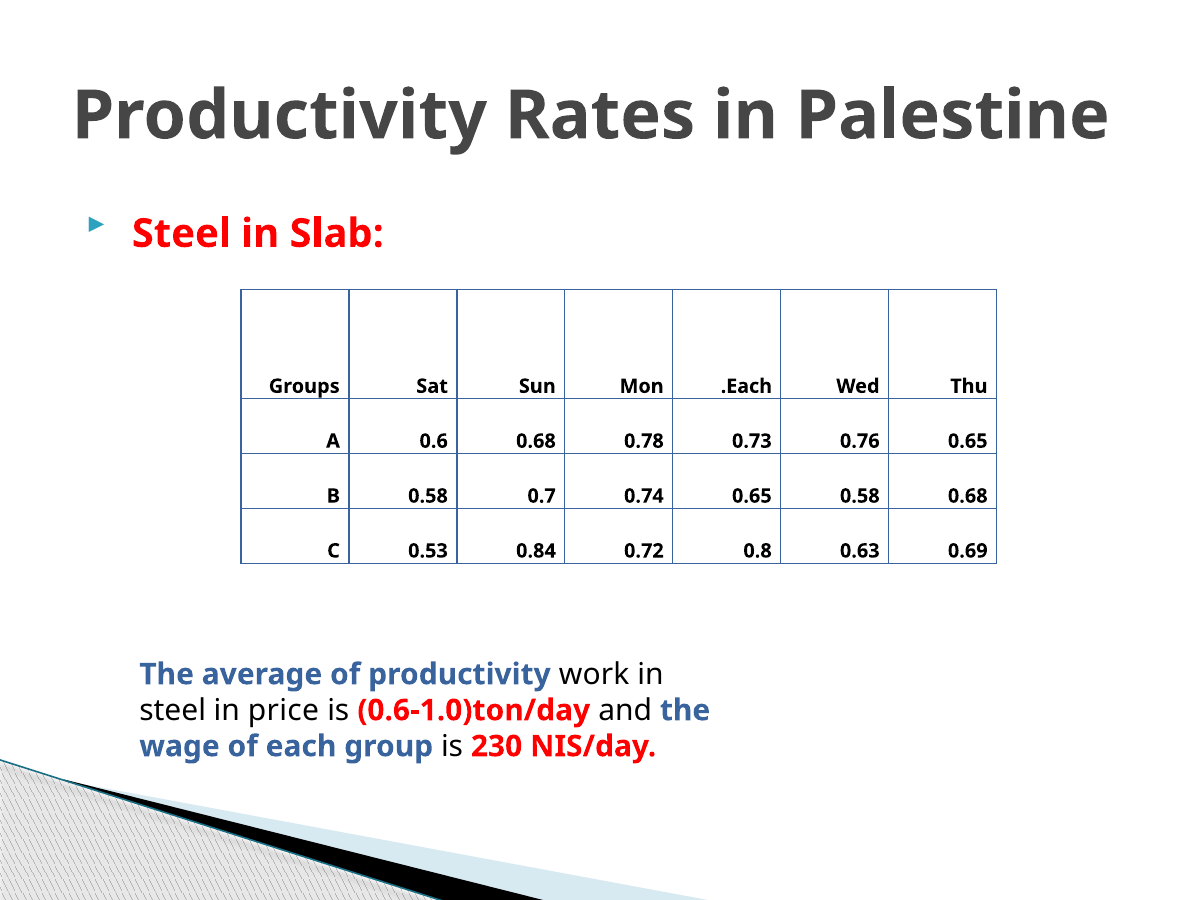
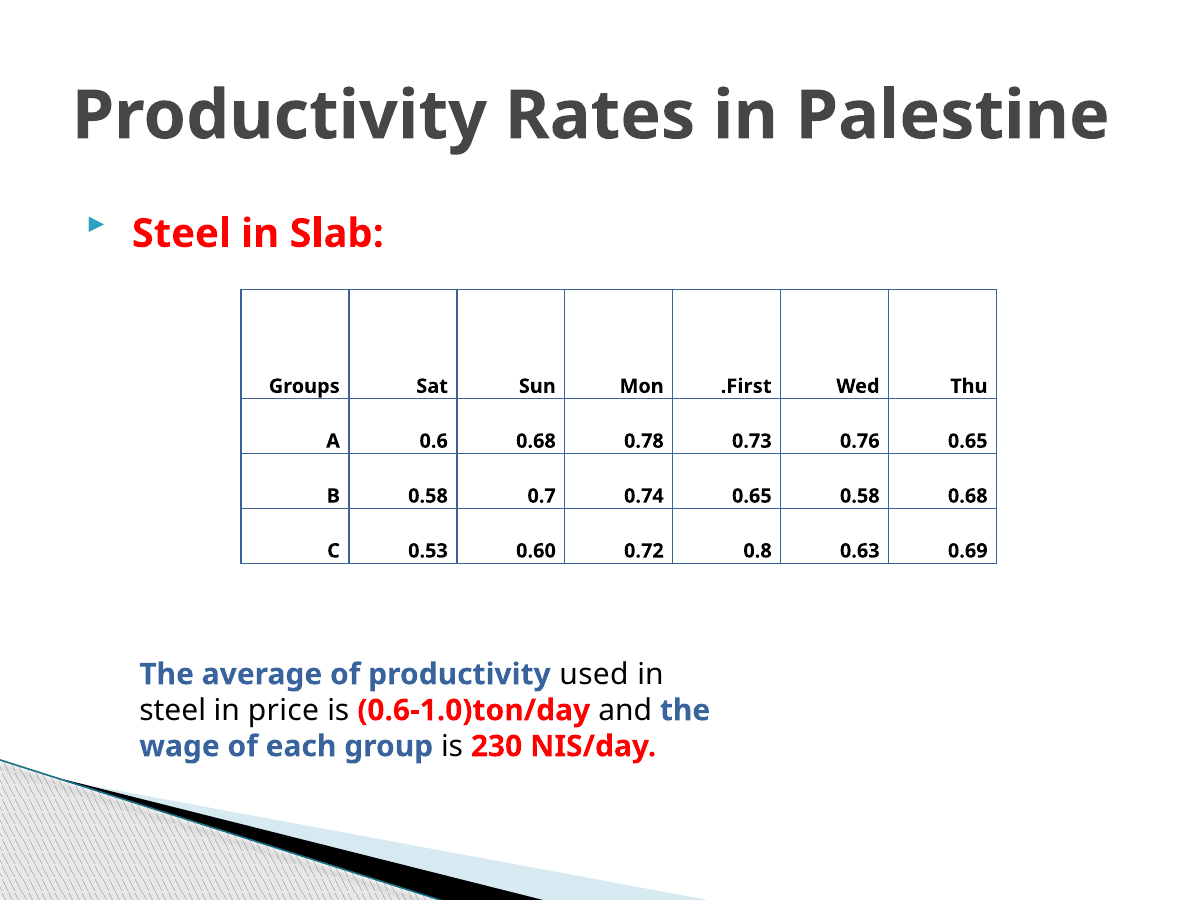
Mon Each: Each -> First
0.84: 0.84 -> 0.60
work: work -> used
